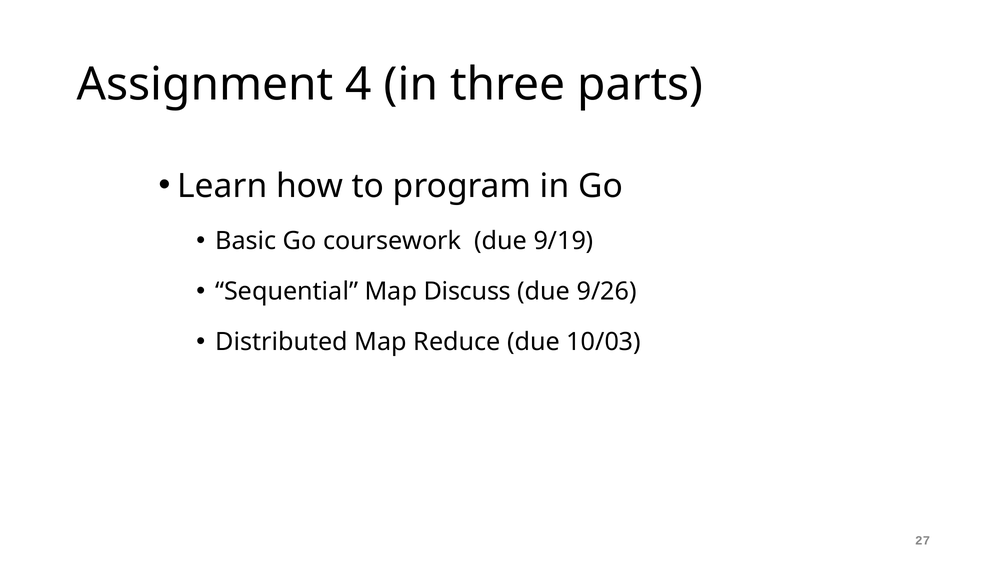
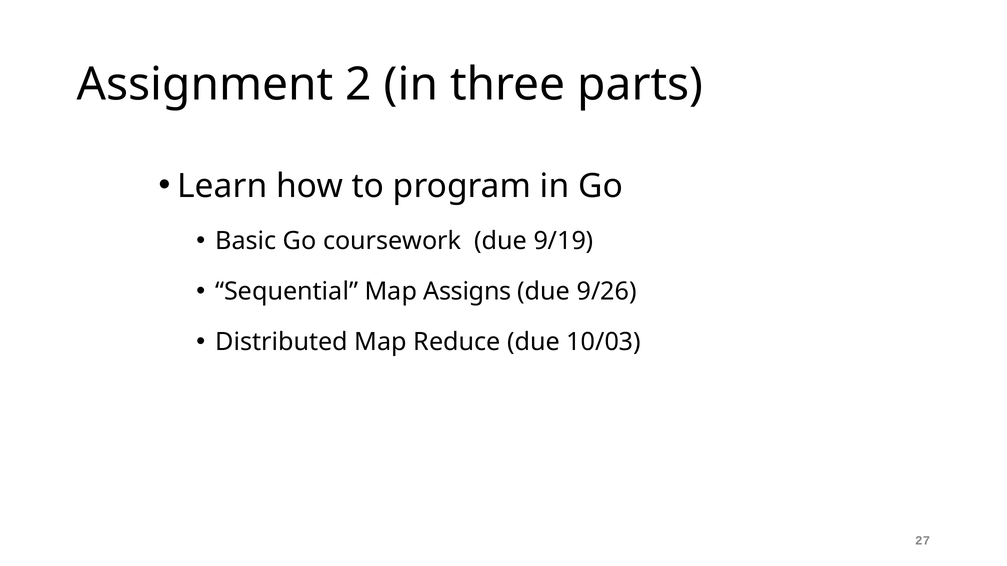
4: 4 -> 2
Discuss: Discuss -> Assigns
